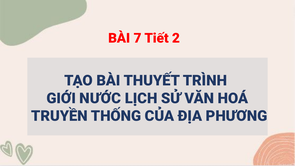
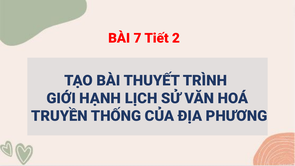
NƯỚC: NƯỚC -> HẠNH
